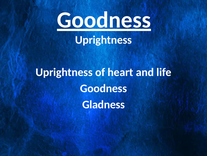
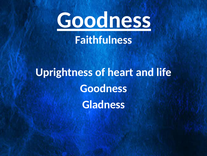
Uprightness at (103, 40): Uprightness -> Faithfulness
